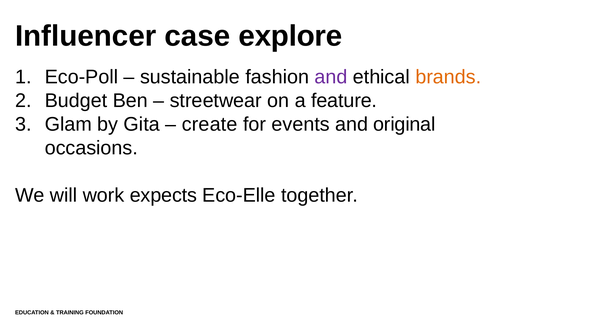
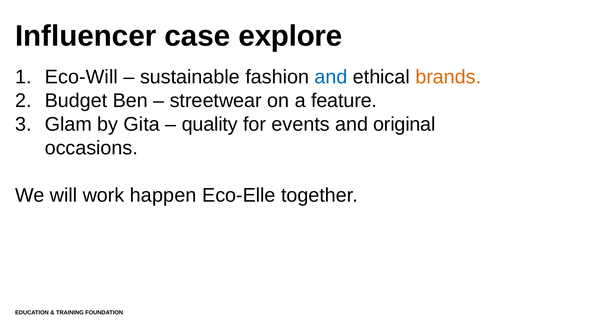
Eco-Poll: Eco-Poll -> Eco-Will
and at (331, 77) colour: purple -> blue
create: create -> quality
expects: expects -> happen
